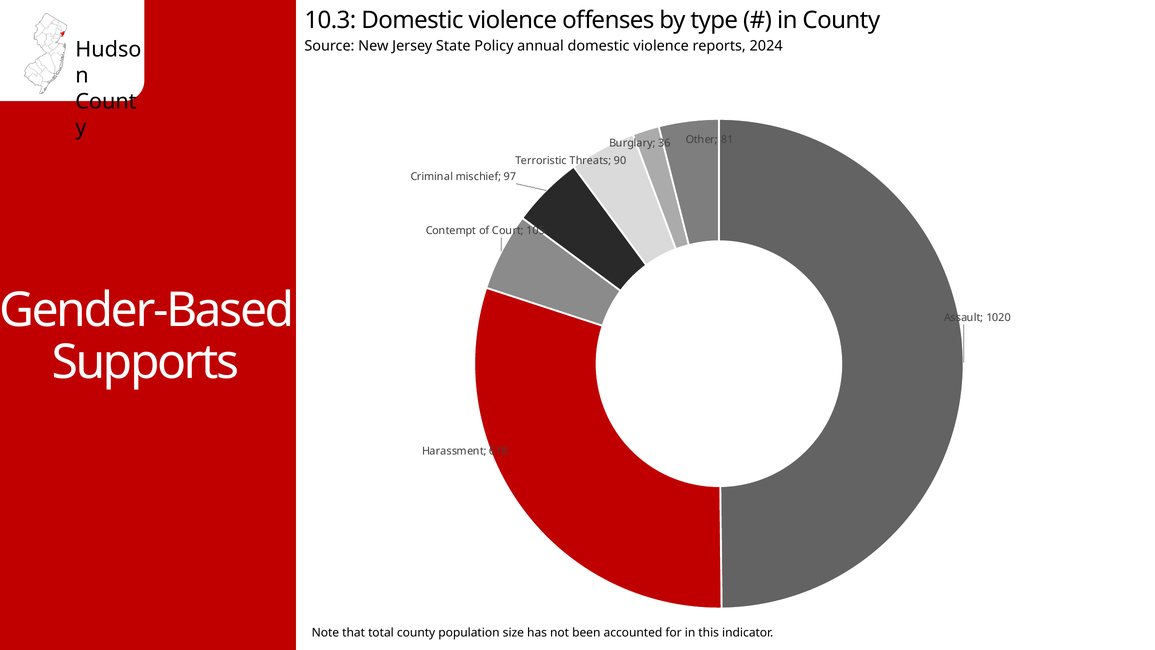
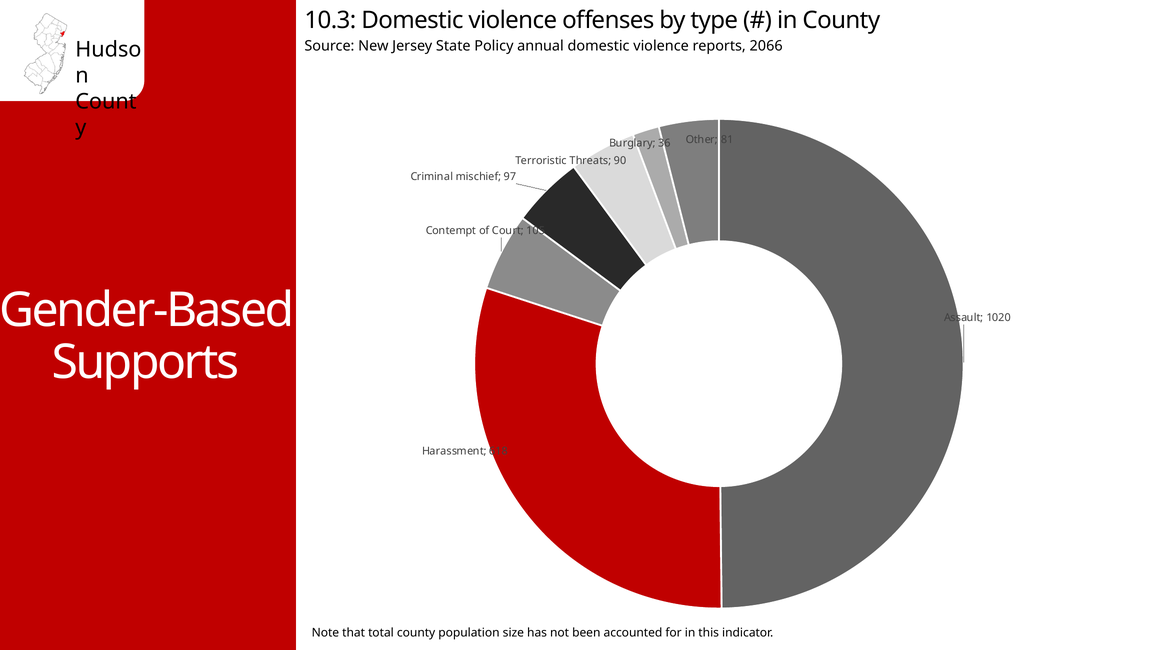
2024: 2024 -> 2066
